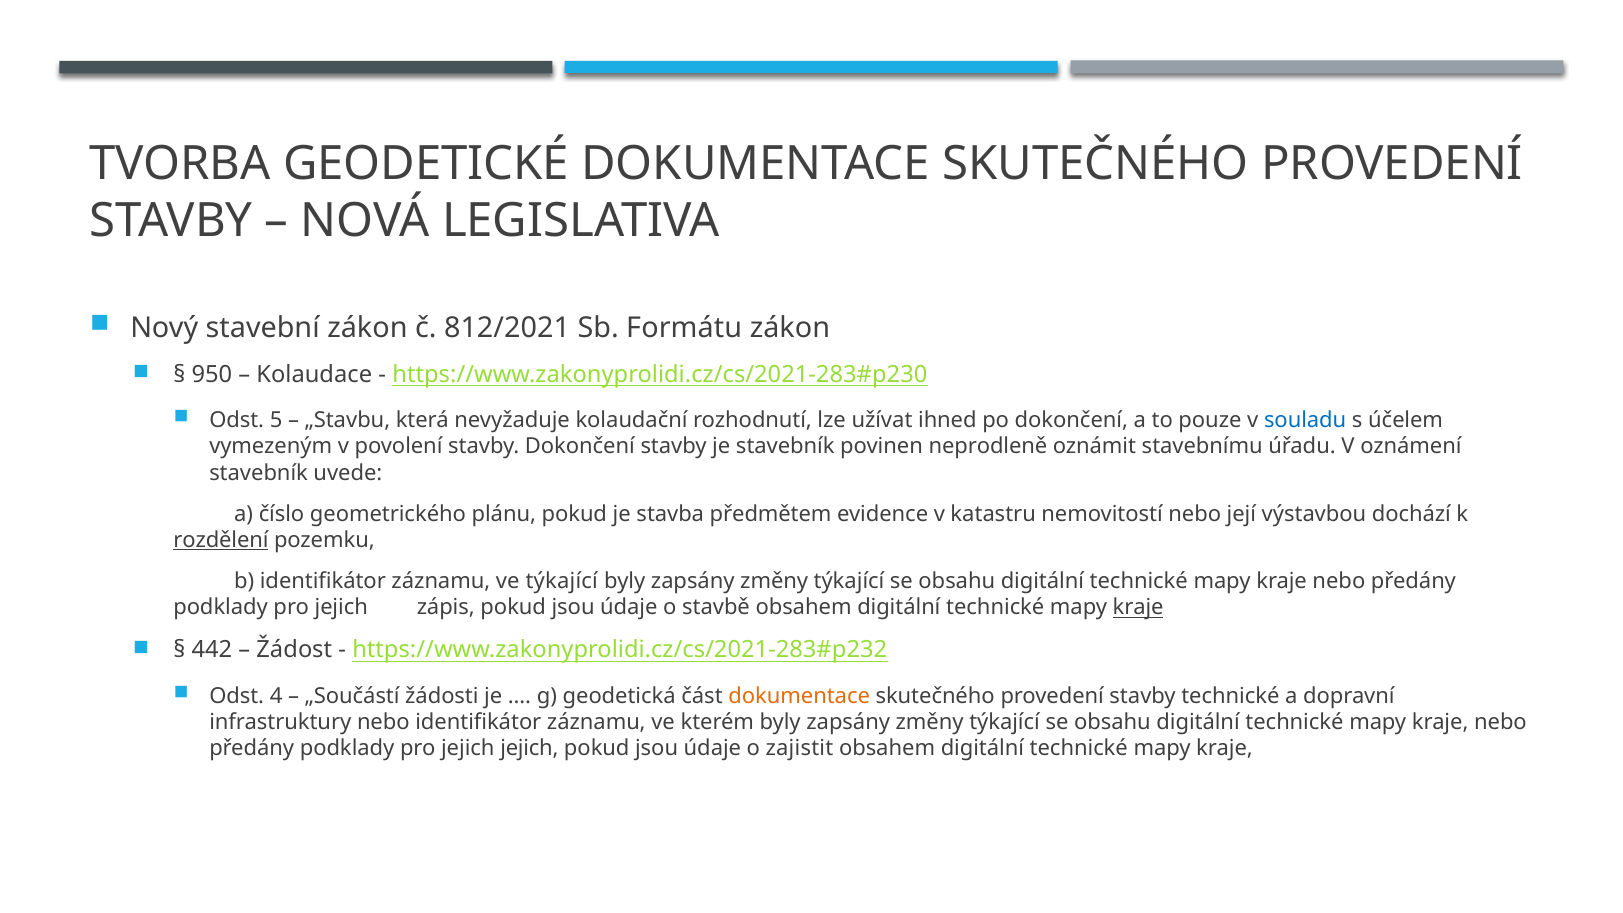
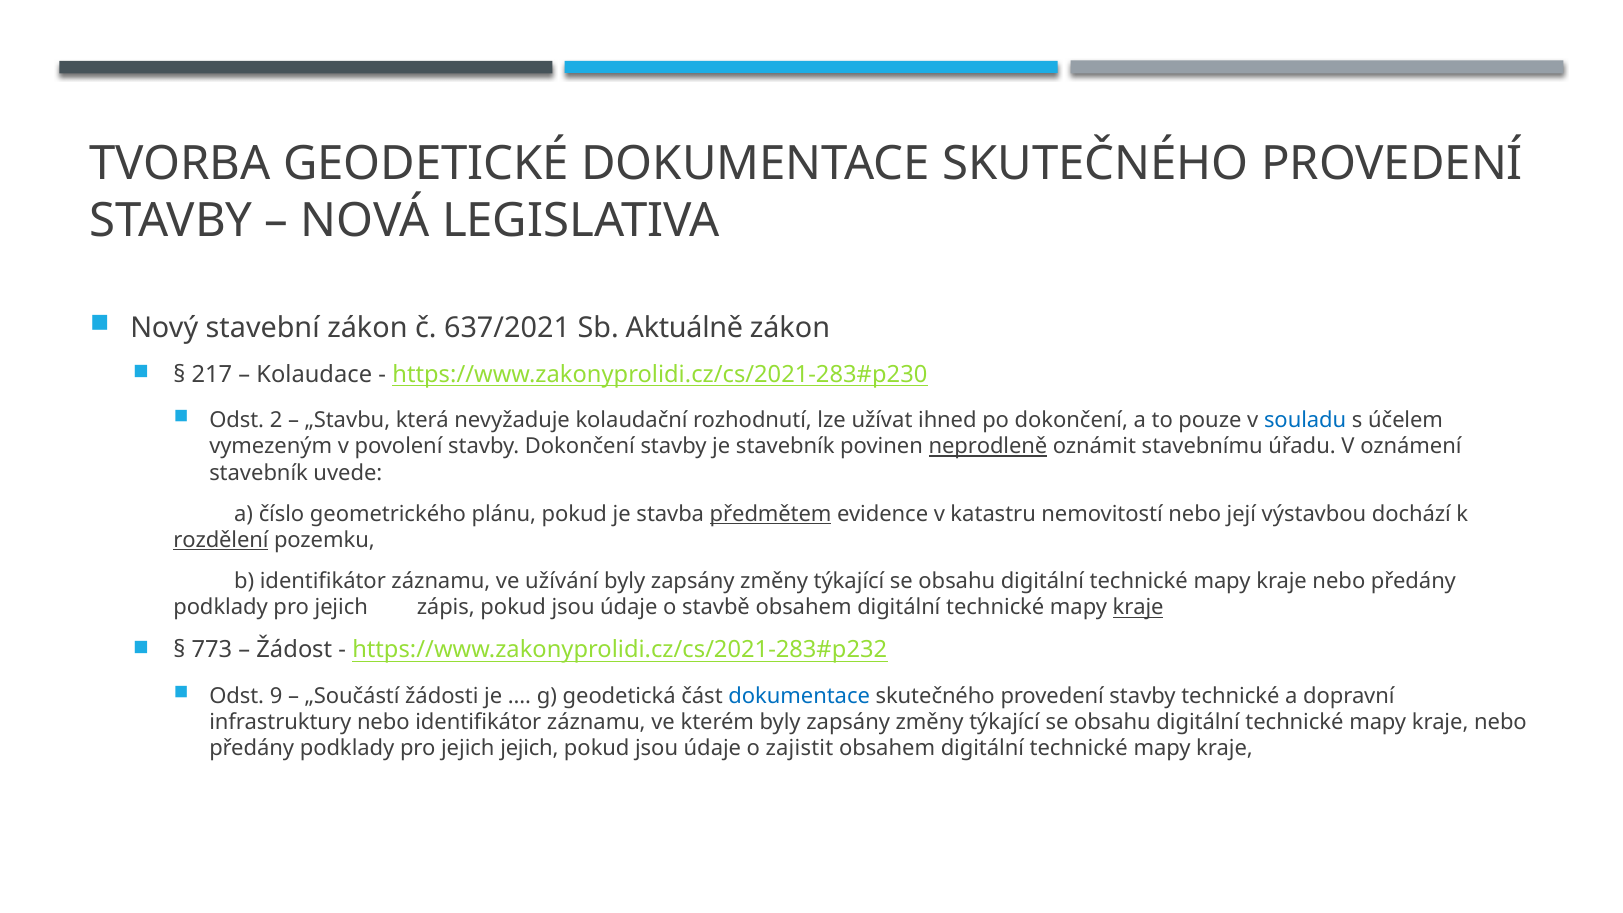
812/2021: 812/2021 -> 637/2021
Formátu: Formátu -> Aktuálně
950: 950 -> 217
5: 5 -> 2
neprodleně underline: none -> present
předmětem underline: none -> present
ve týkající: týkající -> užívání
442: 442 -> 773
4: 4 -> 9
dokumentace at (799, 696) colour: orange -> blue
